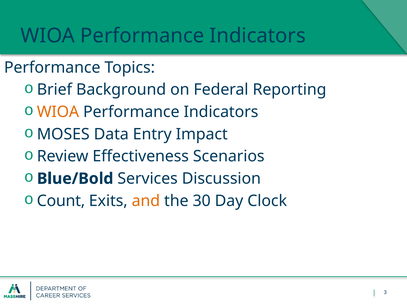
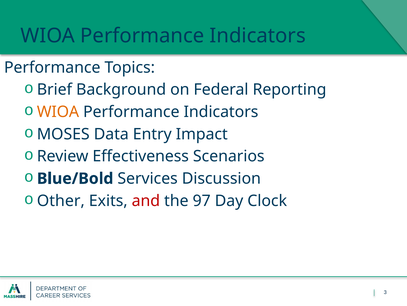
Count: Count -> Other
and colour: orange -> red
30: 30 -> 97
